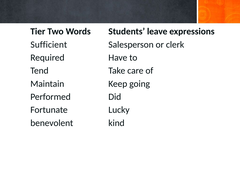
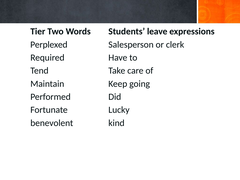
Sufficient: Sufficient -> Perplexed
